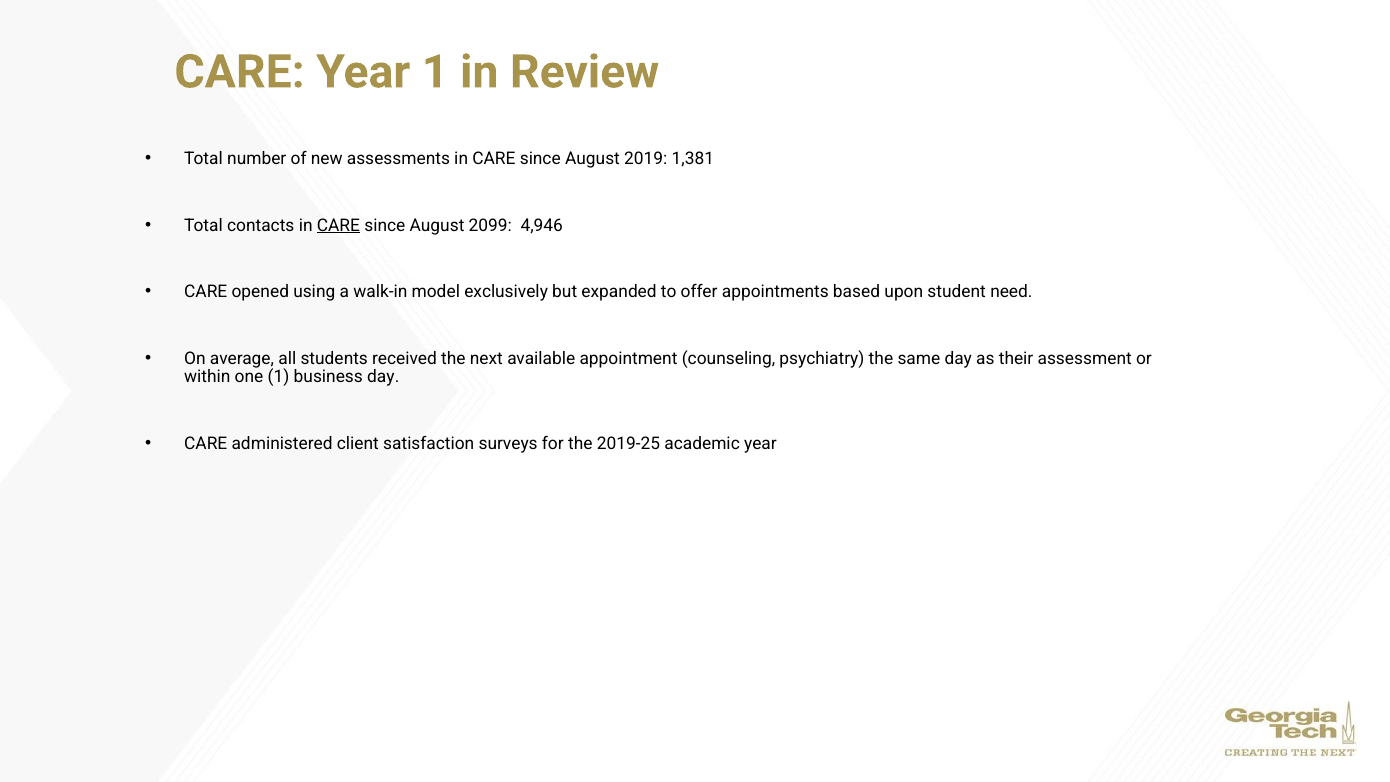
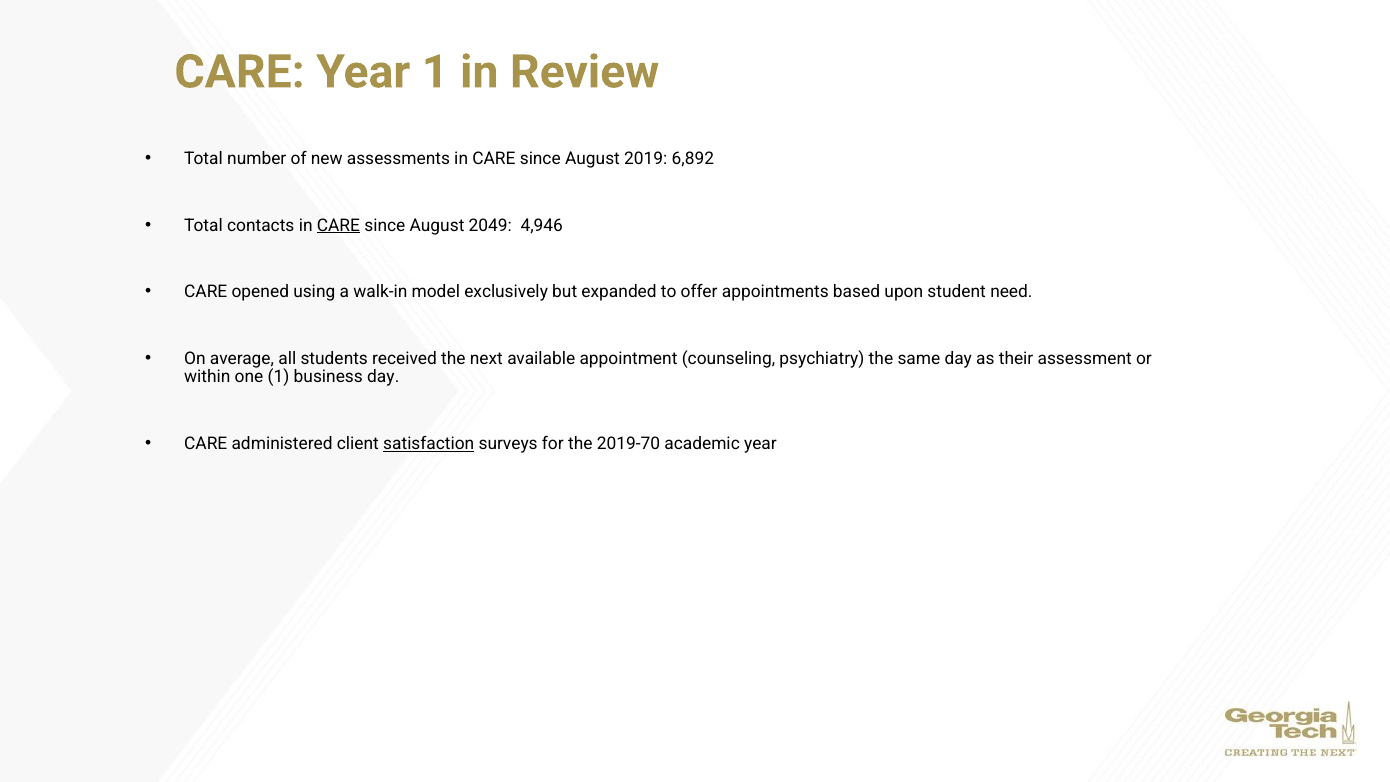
1,381: 1,381 -> 6,892
2099: 2099 -> 2049
satisfaction underline: none -> present
2019-25: 2019-25 -> 2019-70
